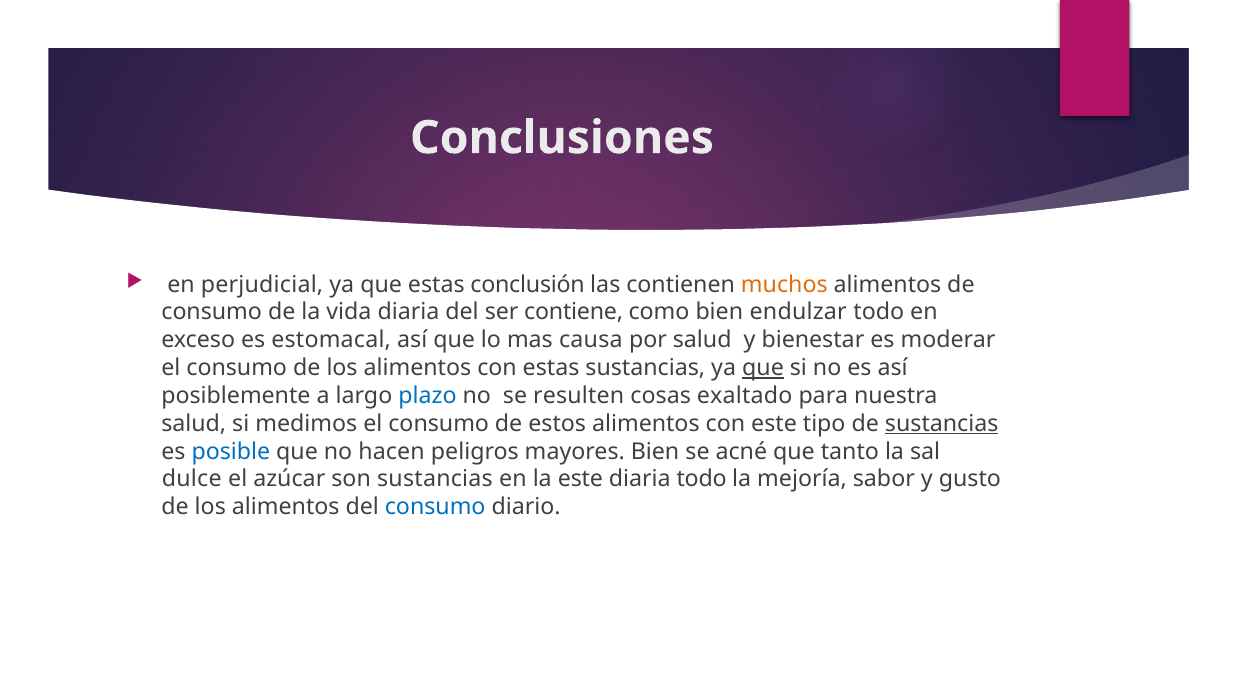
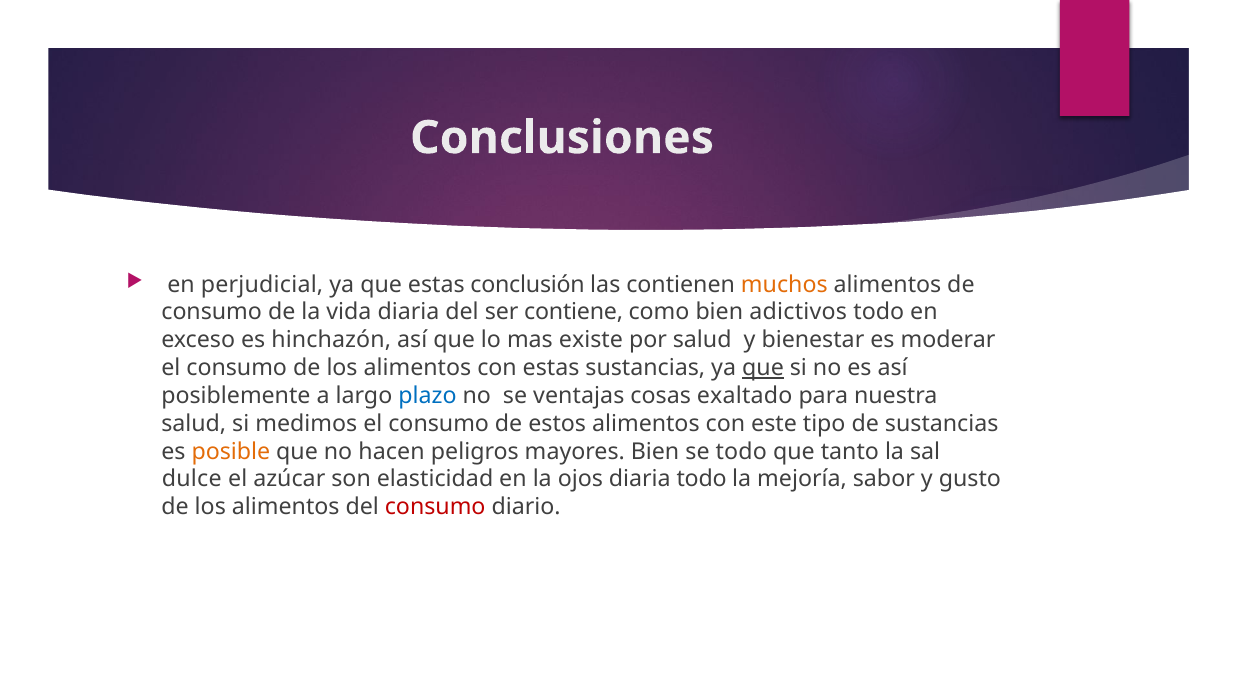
endulzar: endulzar -> adictivos
estomacal: estomacal -> hinchazón
causa: causa -> existe
resulten: resulten -> ventajas
sustancias at (942, 424) underline: present -> none
posible colour: blue -> orange
se acné: acné -> todo
son sustancias: sustancias -> elasticidad
la este: este -> ojos
consumo at (435, 507) colour: blue -> red
